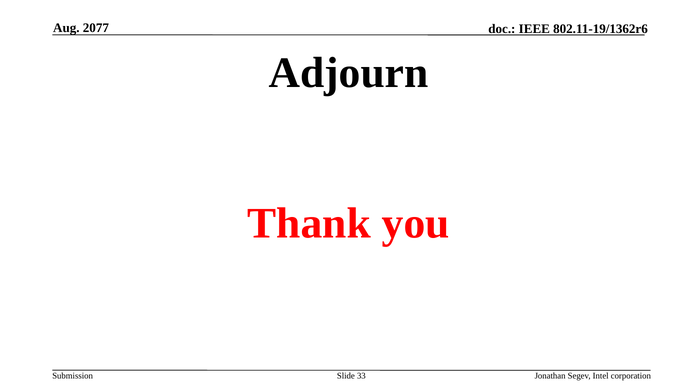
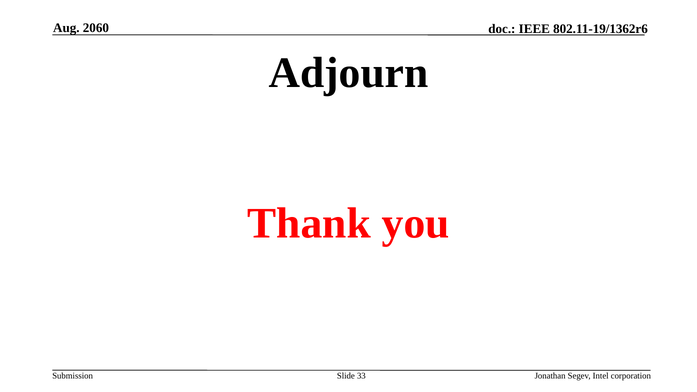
2077: 2077 -> 2060
